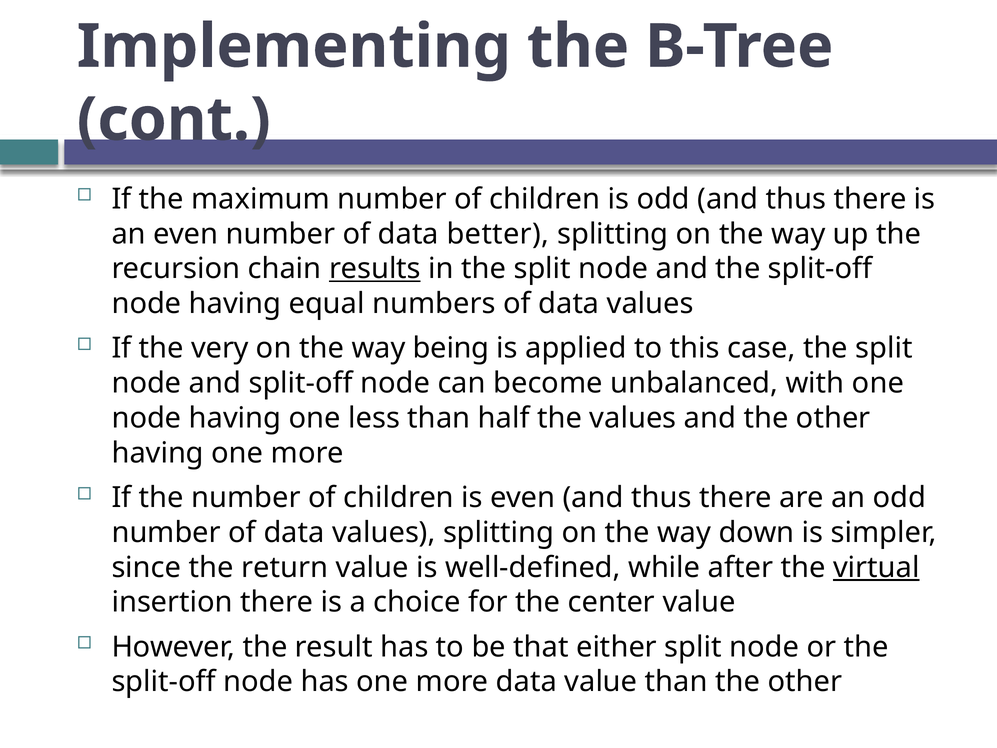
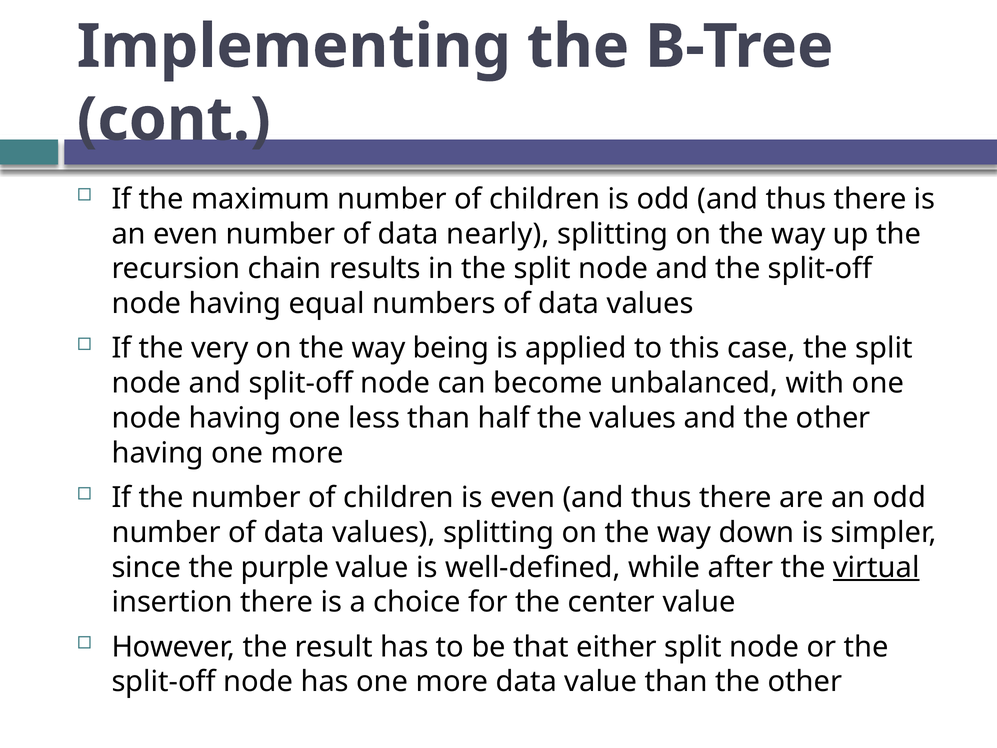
better: better -> nearly
results underline: present -> none
return: return -> purple
